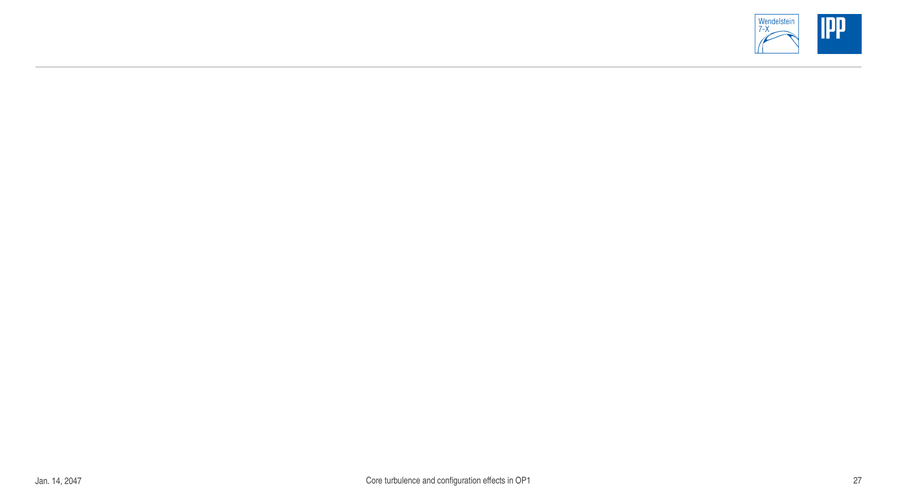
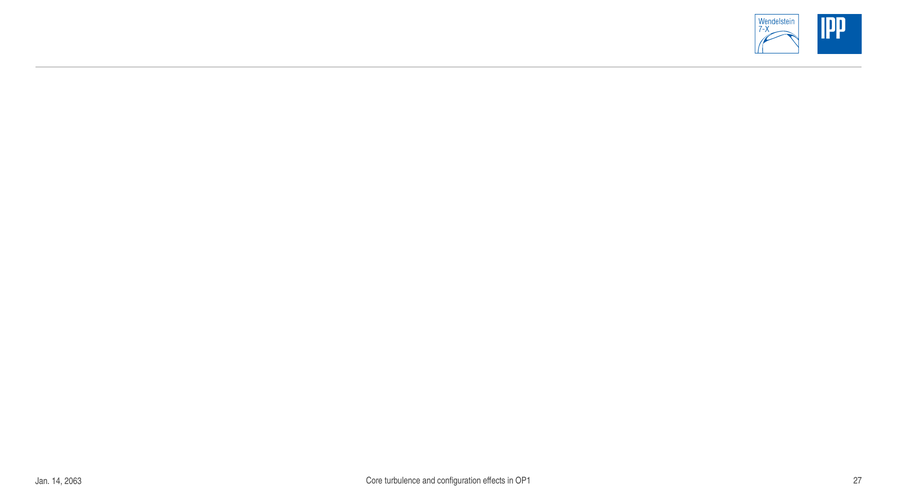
2047: 2047 -> 2063
